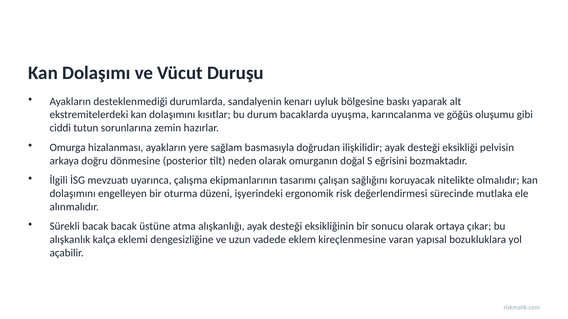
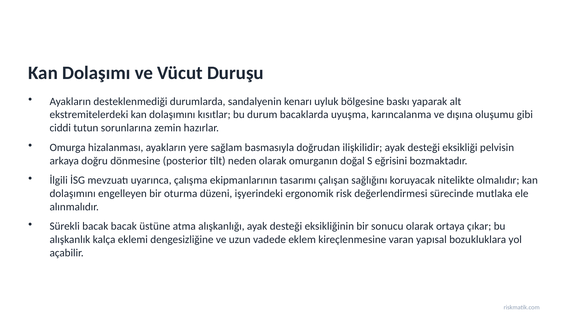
göğüs: göğüs -> dışına
